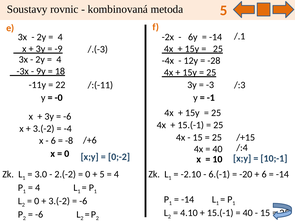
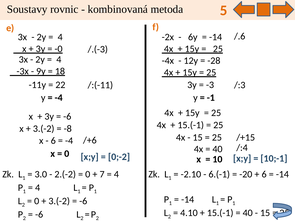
/.1: /.1 -> /.6
-9: -9 -> -0
-0 at (59, 98): -0 -> -4
-4: -4 -> -8
-8 at (69, 141): -8 -> -4
5 at (102, 174): 5 -> 7
